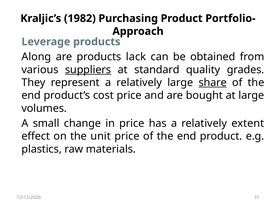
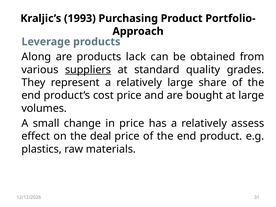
1982: 1982 -> 1993
share underline: present -> none
extent: extent -> assess
unit: unit -> deal
